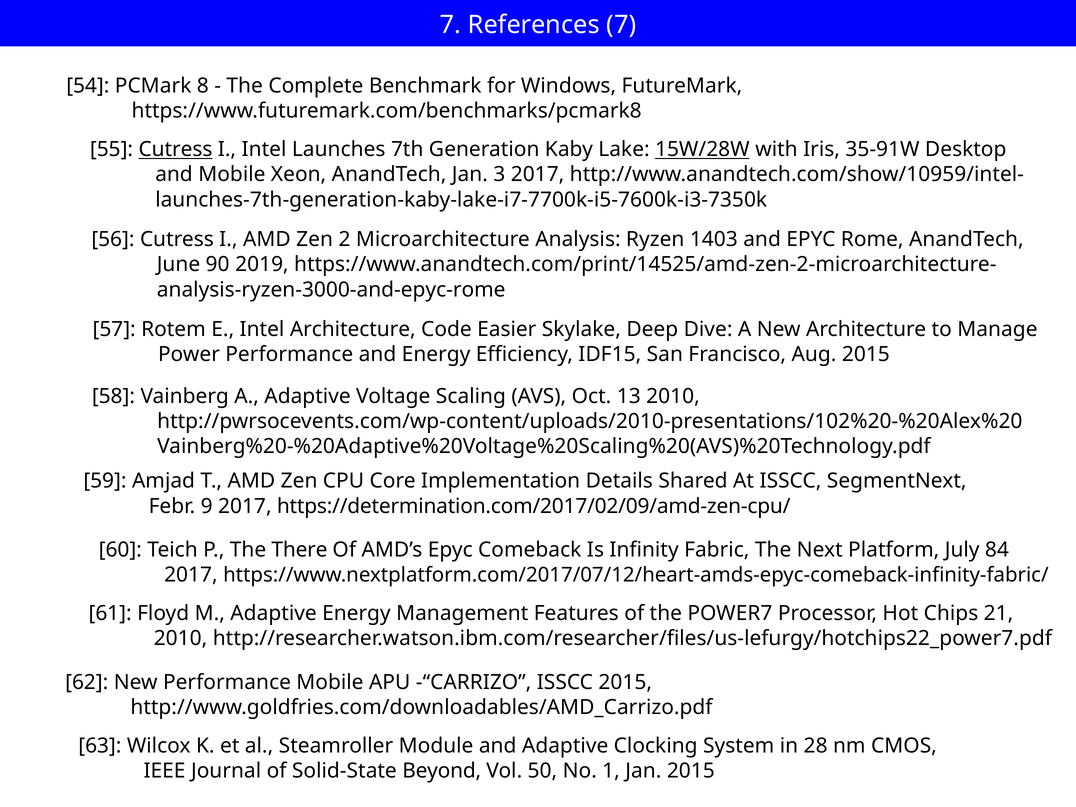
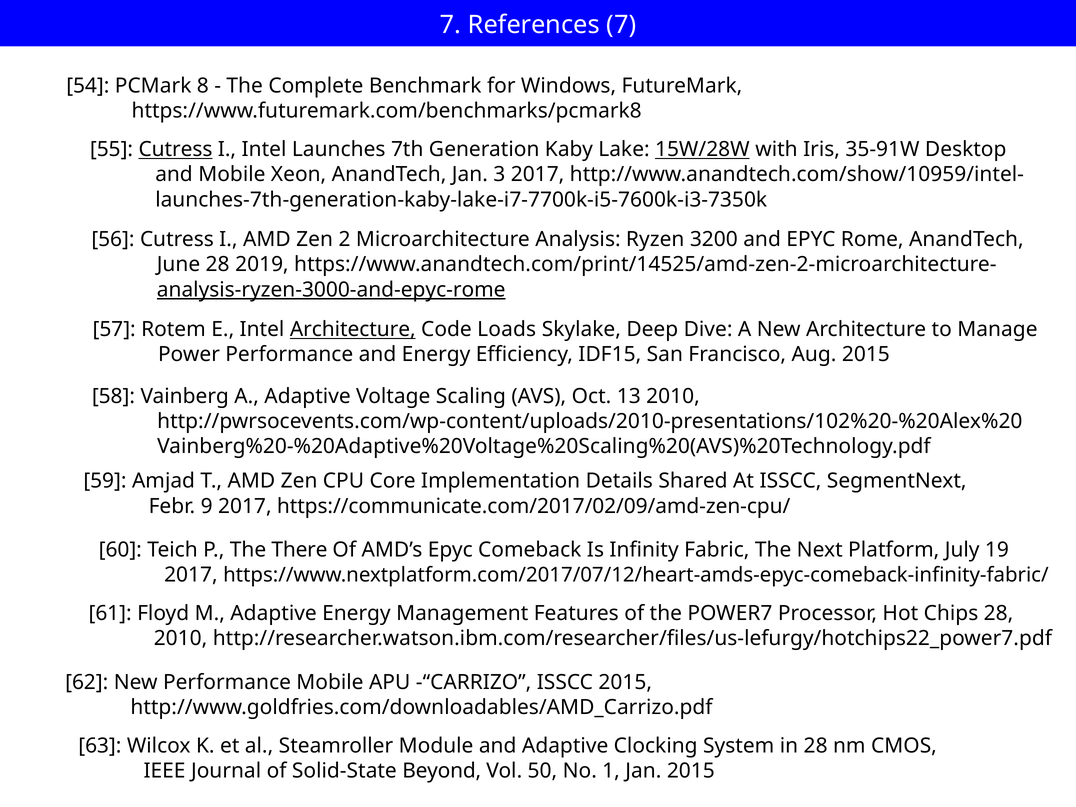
1403: 1403 -> 3200
June 90: 90 -> 28
analysis-ryzen-3000-and-epyc-rome underline: none -> present
Architecture at (353, 329) underline: none -> present
Easier: Easier -> Loads
https://determination.com/2017/02/09/amd-zen-cpu/: https://determination.com/2017/02/09/amd-zen-cpu/ -> https://communicate.com/2017/02/09/amd-zen-cpu/
84: 84 -> 19
Chips 21: 21 -> 28
